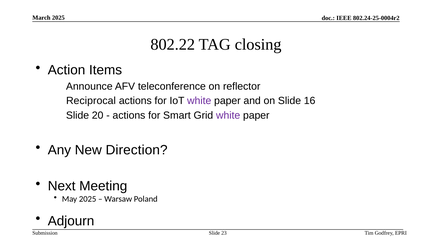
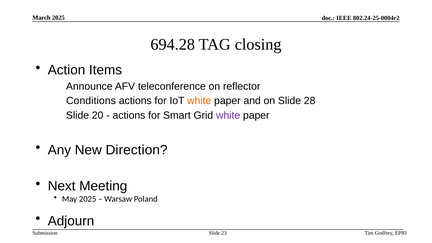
802.22: 802.22 -> 694.28
Reciprocal: Reciprocal -> Conditions
white at (199, 101) colour: purple -> orange
16: 16 -> 28
